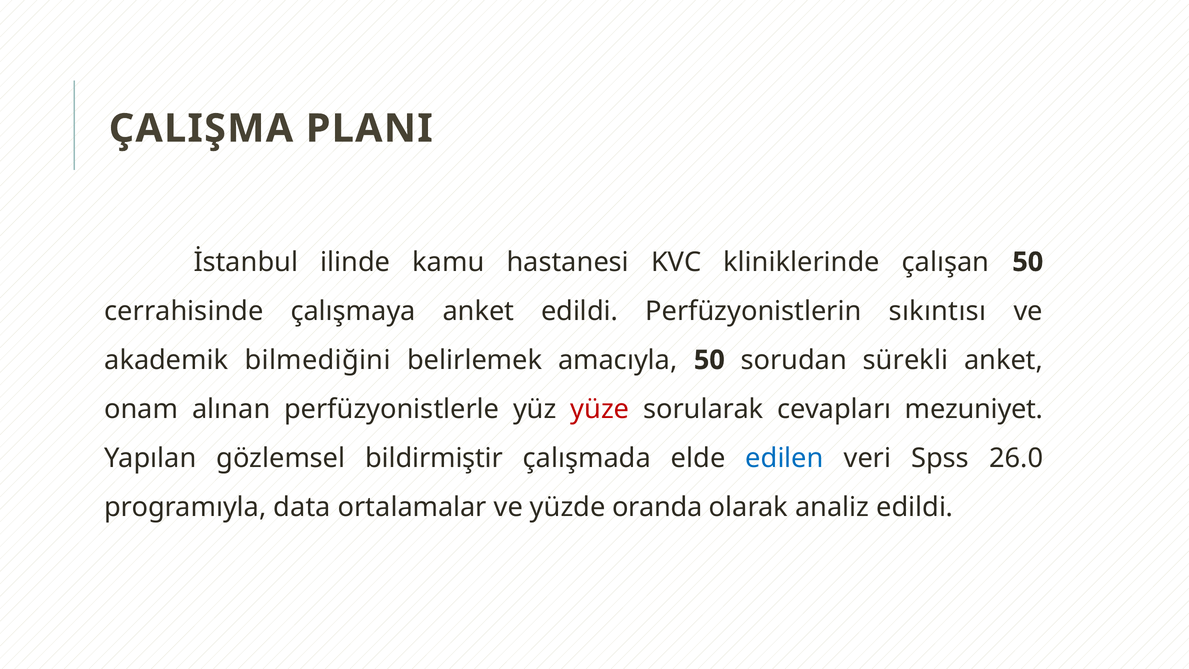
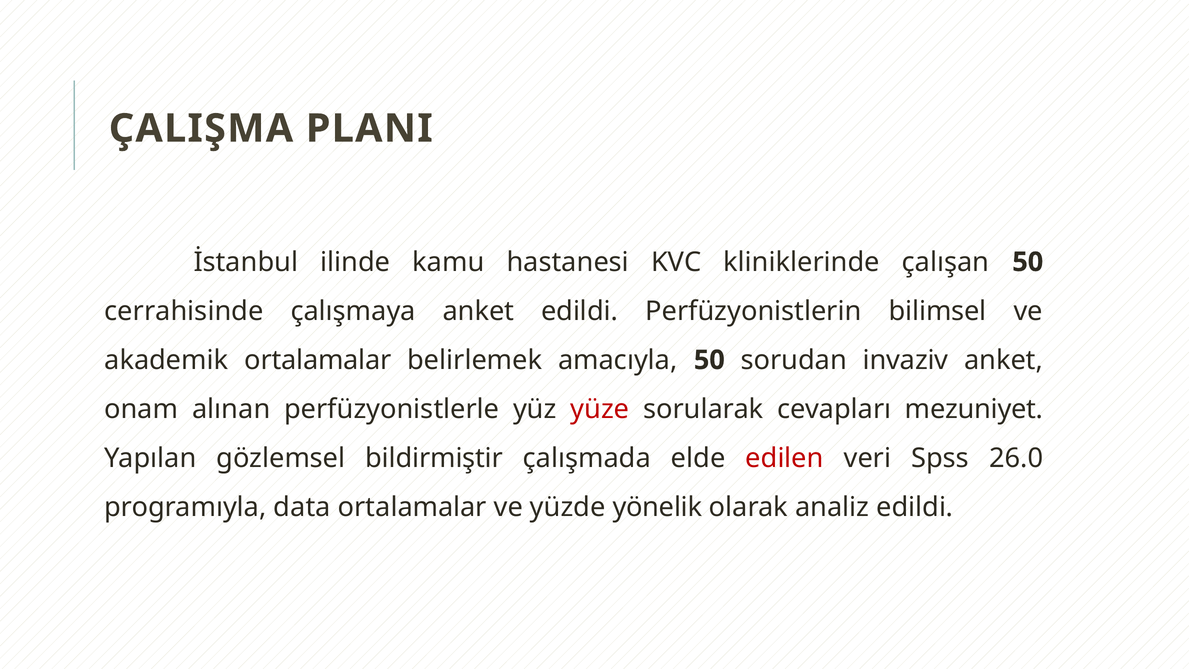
sıkıntısı: sıkıntısı -> bilimsel
akademik bilmediğini: bilmediğini -> ortalamalar
sürekli: sürekli -> invaziv
edilen colour: blue -> red
oranda: oranda -> yönelik
